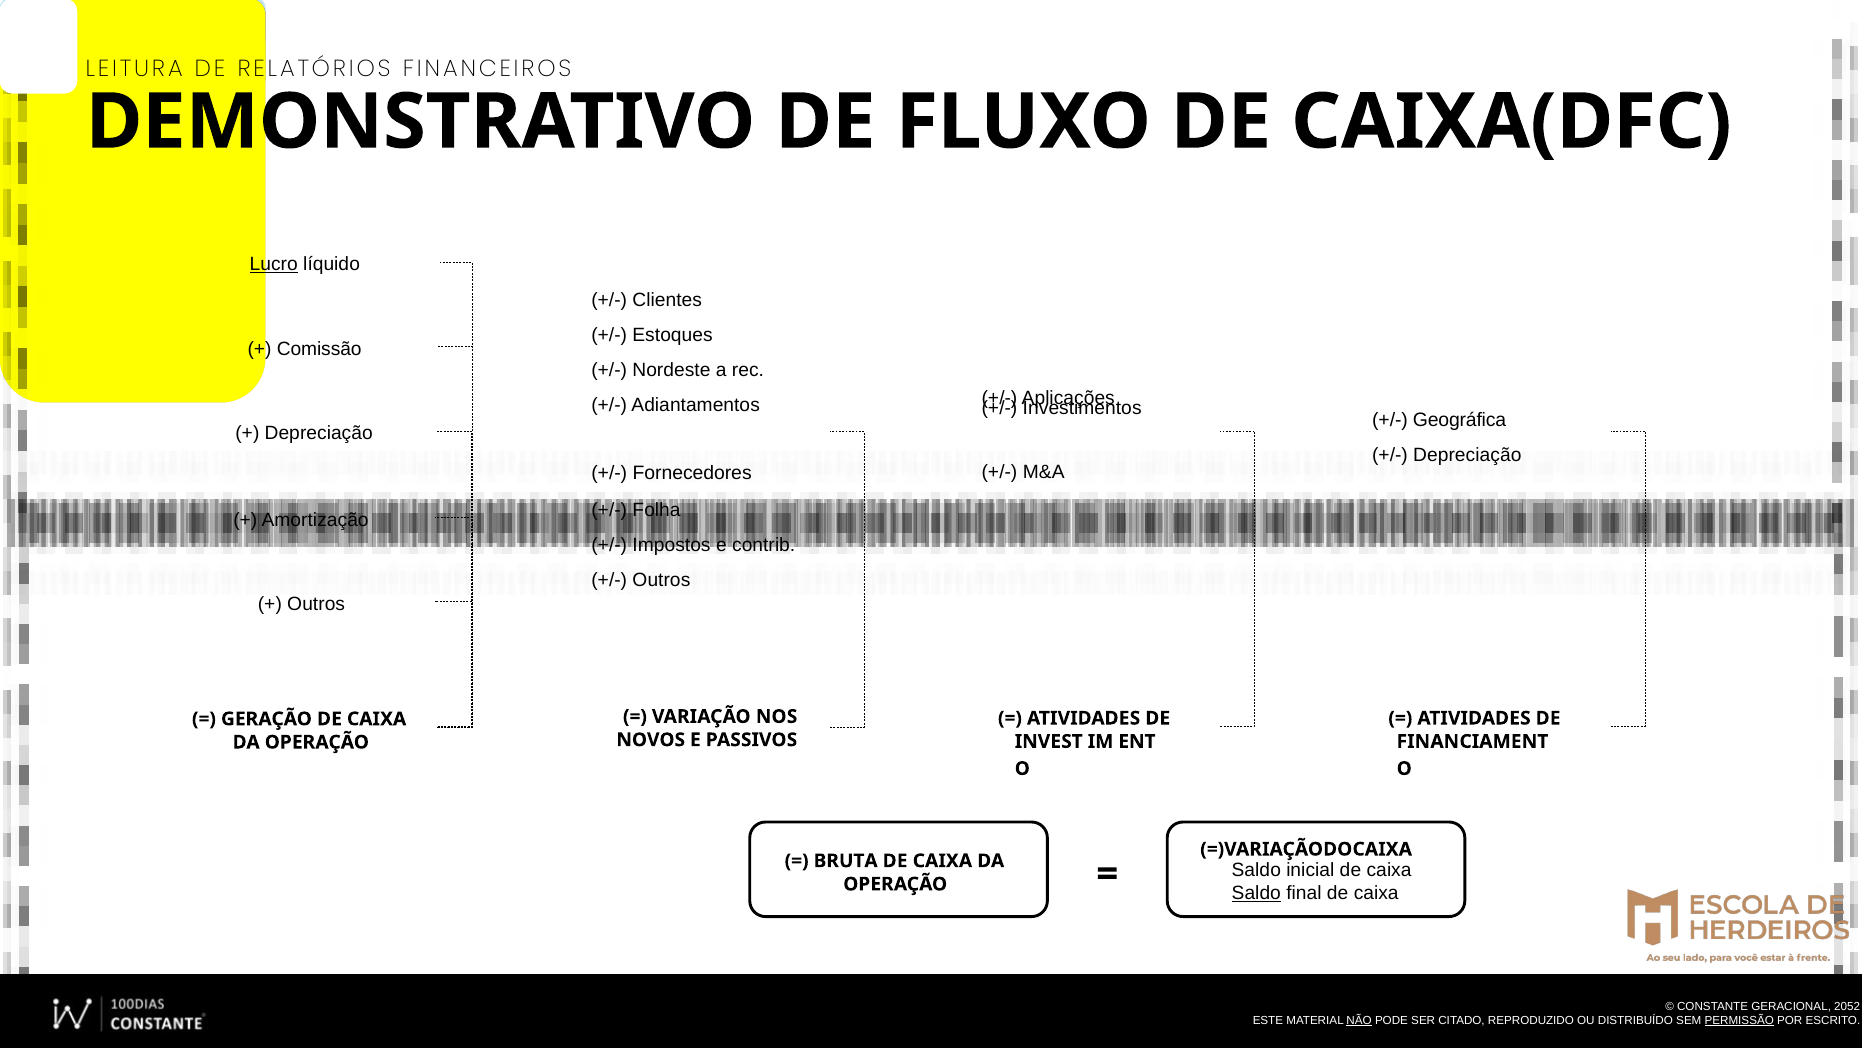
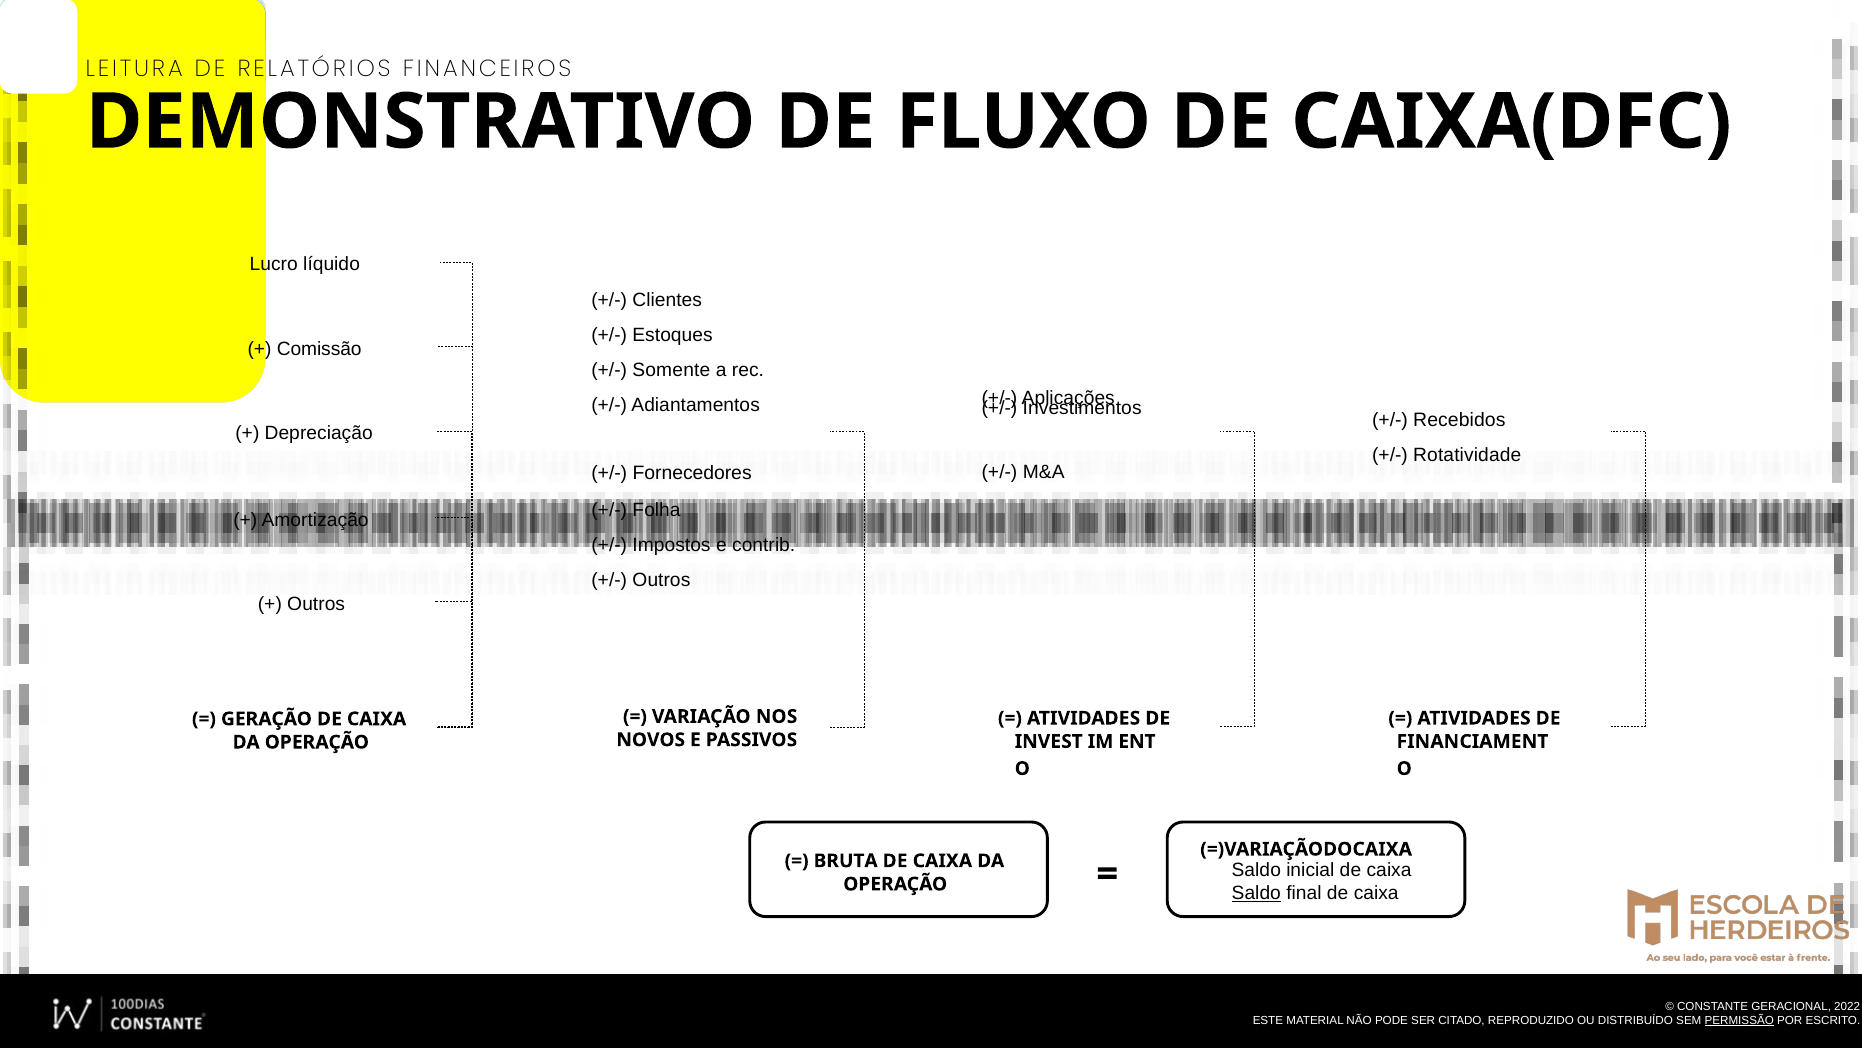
Lucro underline: present -> none
Nordeste: Nordeste -> Somente
Geográfica: Geográfica -> Recebidos
Depreciação at (1467, 455): Depreciação -> Rotatividade
2052: 2052 -> 2022
NÃO underline: present -> none
